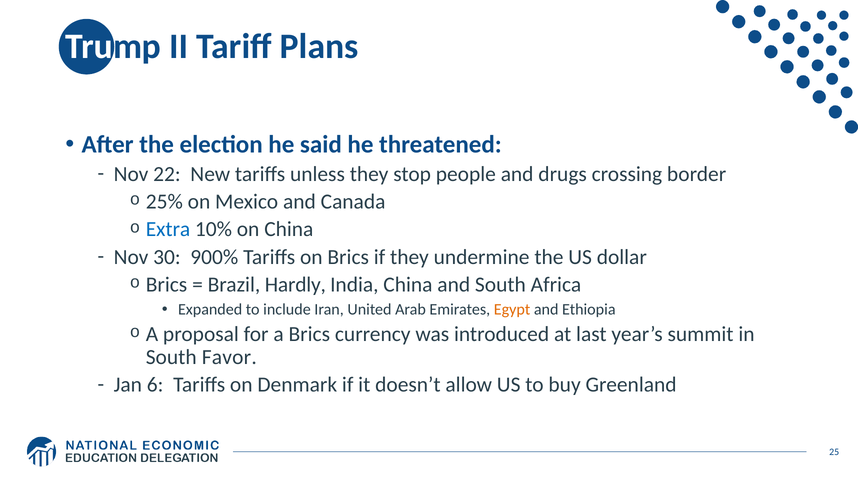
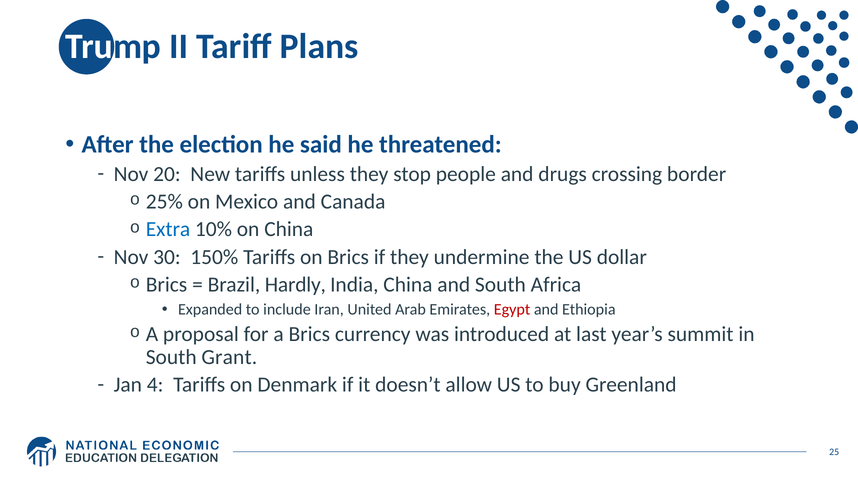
22: 22 -> 20
900%: 900% -> 150%
Egypt colour: orange -> red
Favor: Favor -> Grant
6: 6 -> 4
